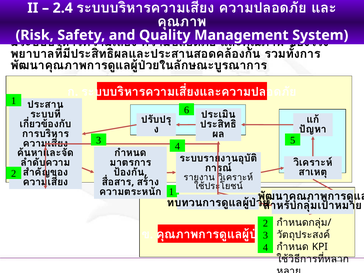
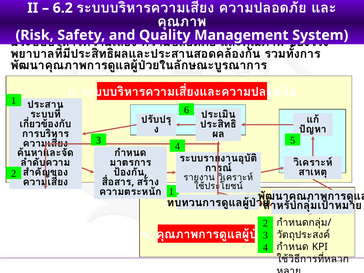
2.4: 2.4 -> 6.2
